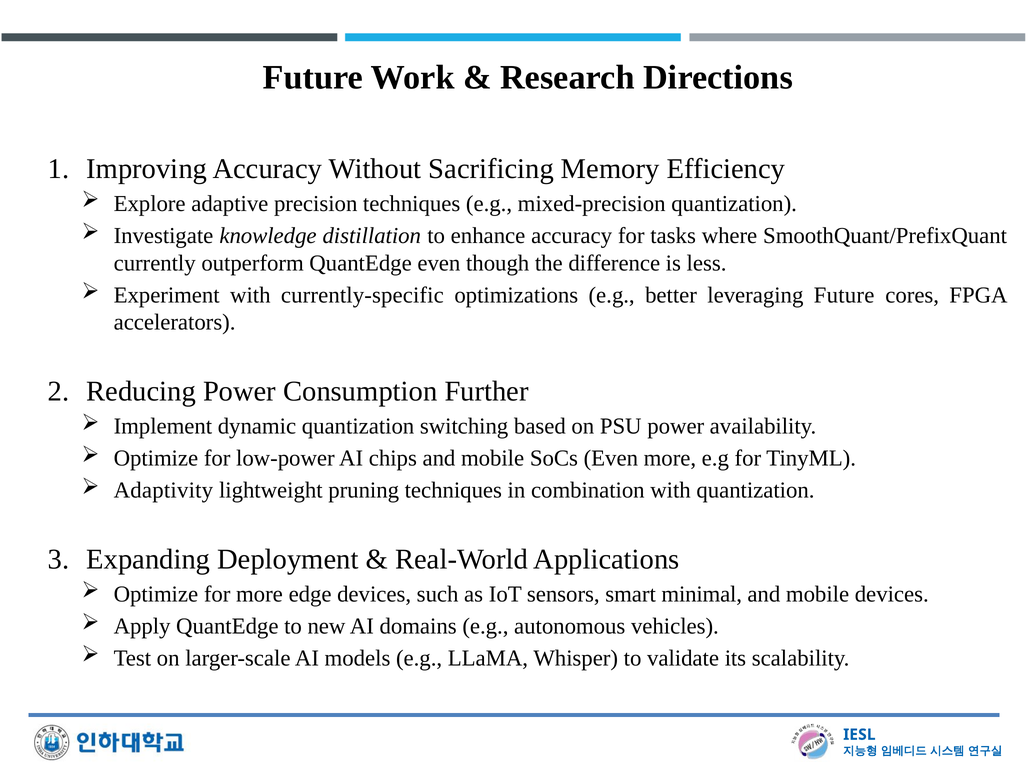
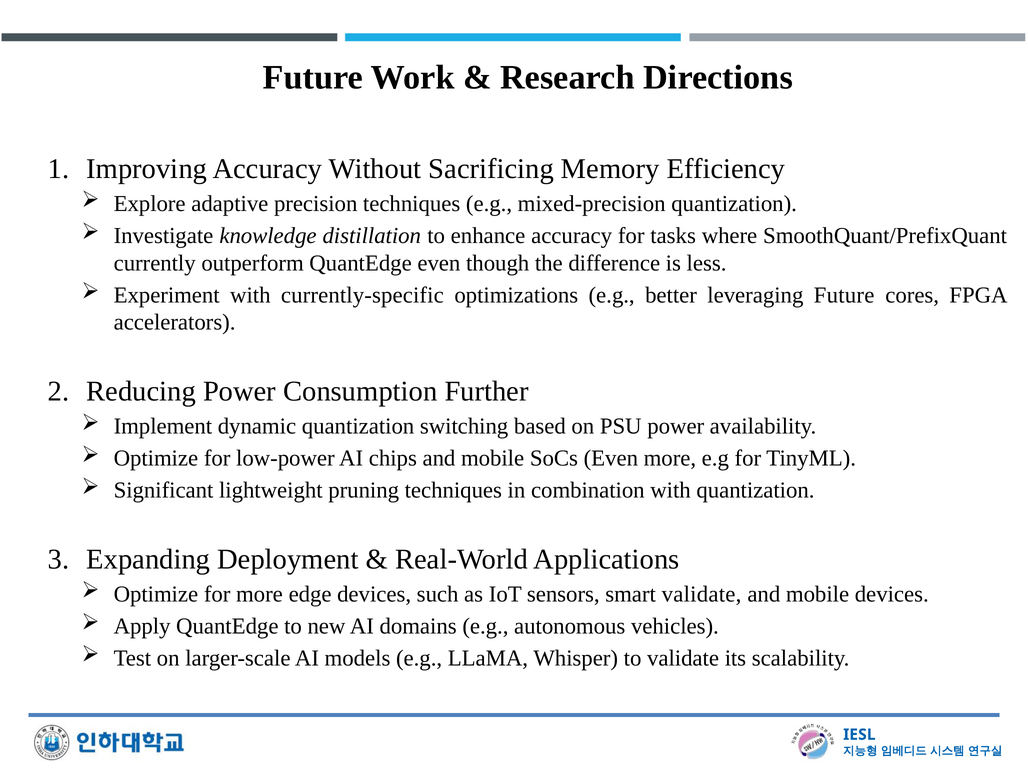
Adaptivity: Adaptivity -> Significant
smart minimal: minimal -> validate
